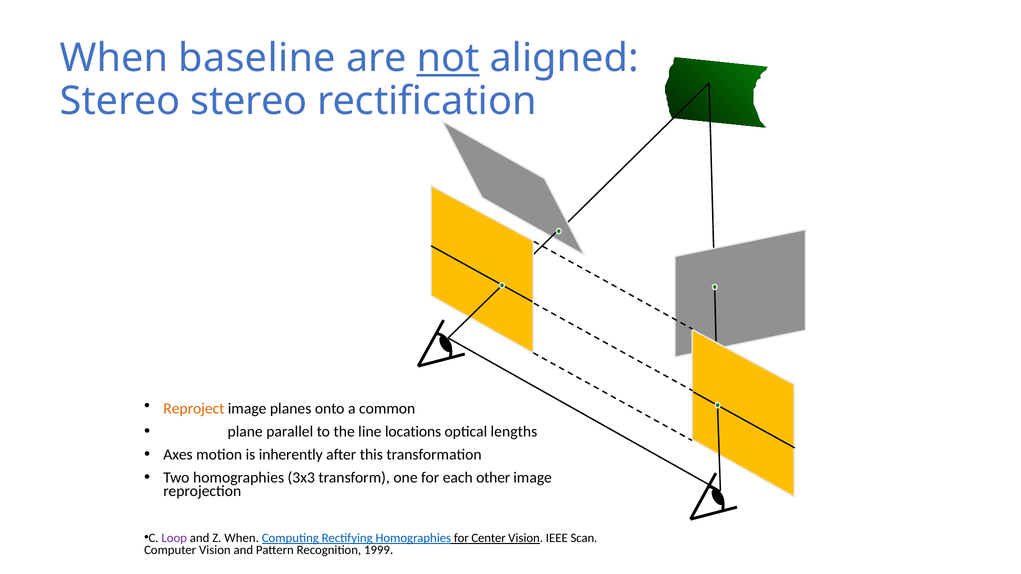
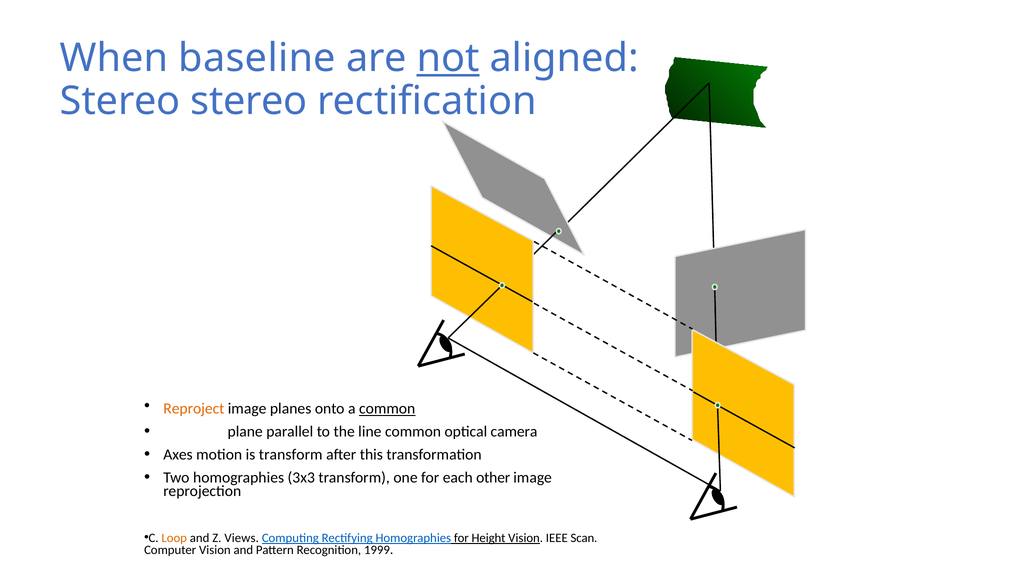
common at (387, 409) underline: none -> present
line locations: locations -> common
lengths: lengths -> camera
is inherently: inherently -> transform
Loop colour: purple -> orange
Z When: When -> Views
Center: Center -> Height
